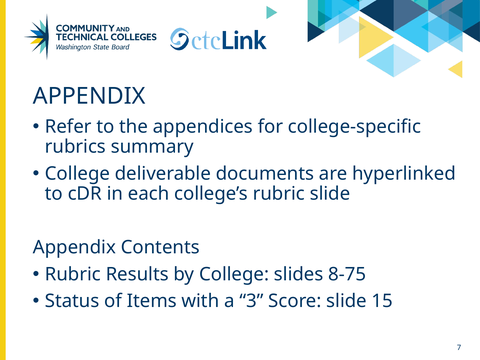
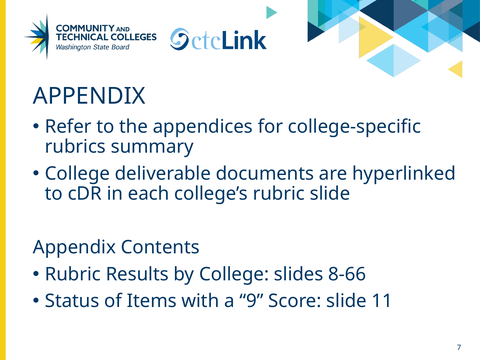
8-75: 8-75 -> 8-66
3: 3 -> 9
15: 15 -> 11
